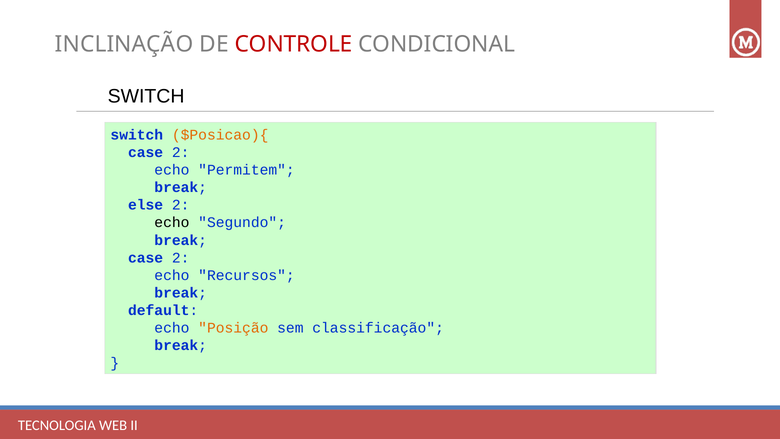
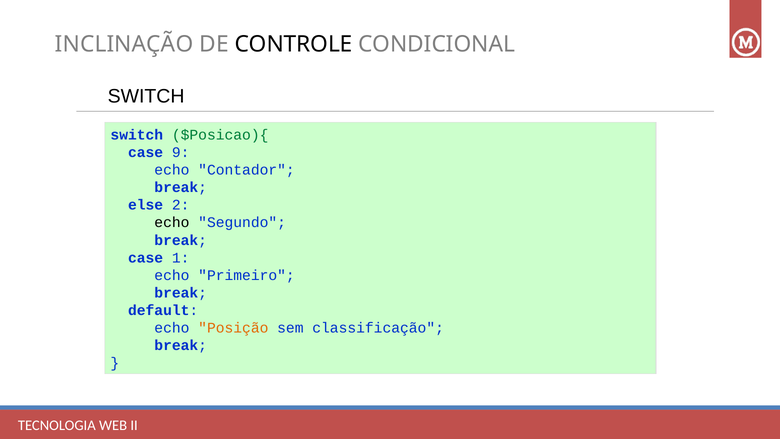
CONTROLE colour: red -> black
$Posicao){ colour: orange -> green
2 at (181, 152): 2 -> 9
Permitem: Permitem -> Contador
2 at (181, 258): 2 -> 1
Recursos: Recursos -> Primeiro
